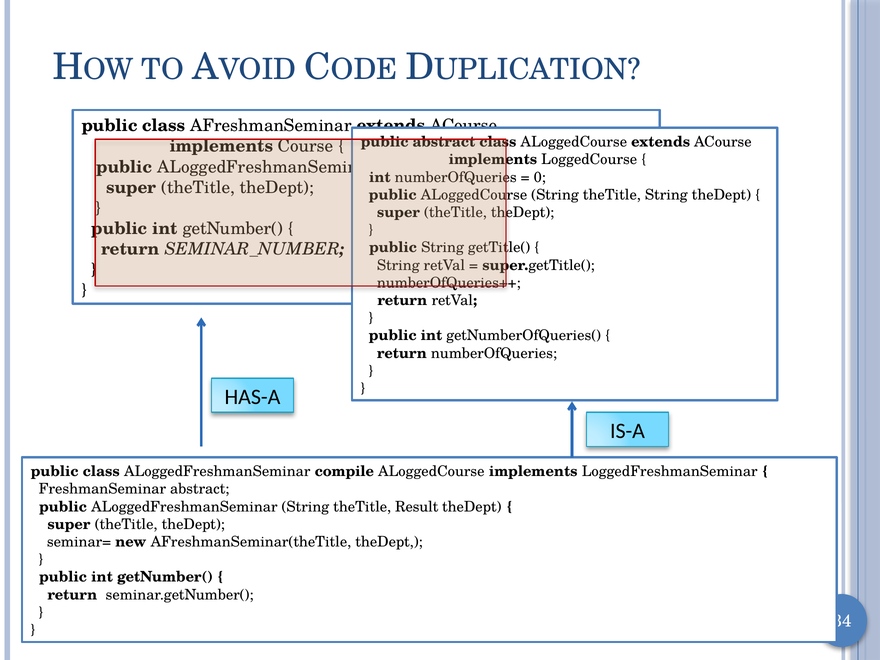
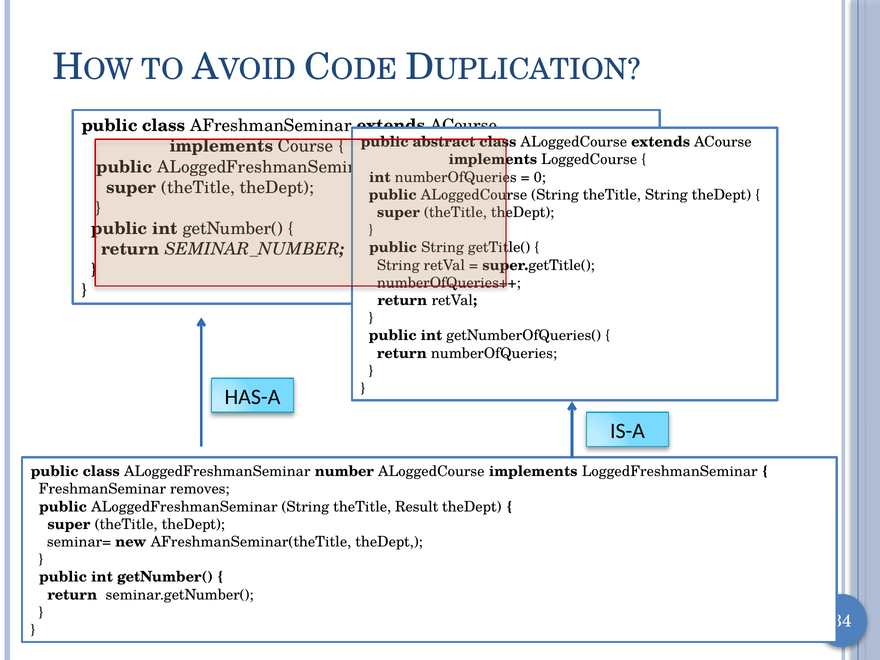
compile: compile -> number
FreshmanSeminar abstract: abstract -> removes
